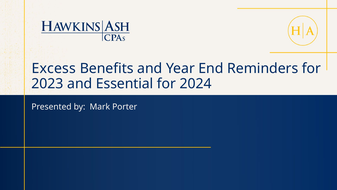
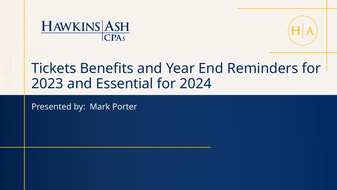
Excess: Excess -> Tickets
